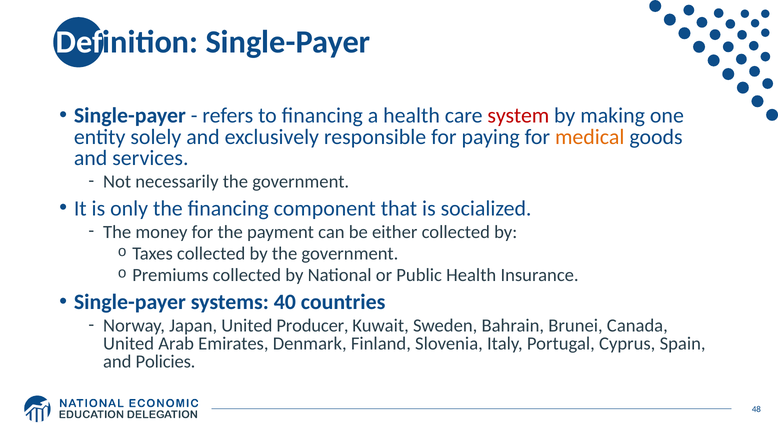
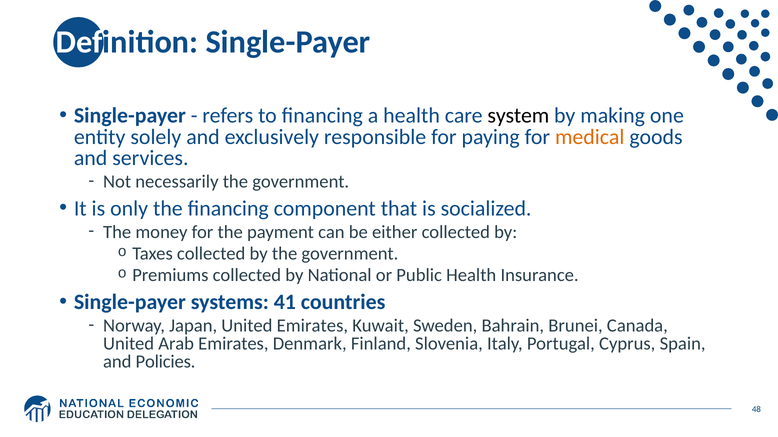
system colour: red -> black
40: 40 -> 41
United Producer: Producer -> Emirates
